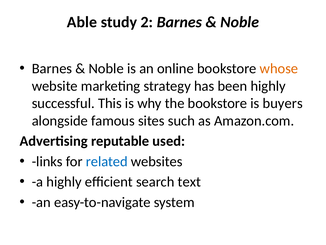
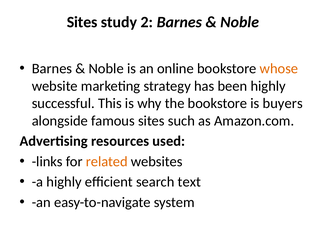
Able at (82, 22): Able -> Sites
reputable: reputable -> resources
related colour: blue -> orange
